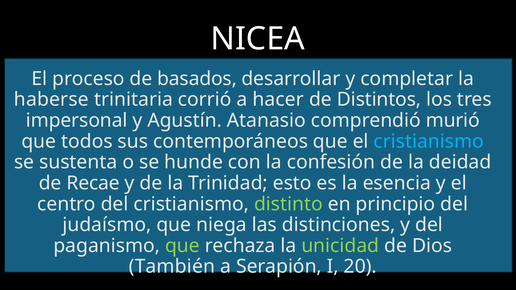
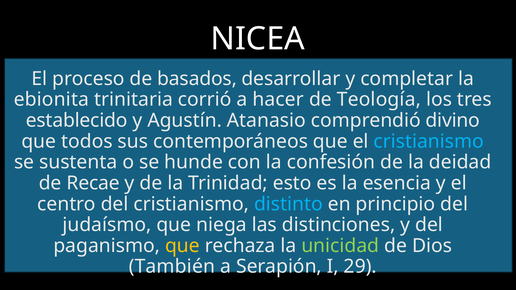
haberse: haberse -> ebionita
Distintos: Distintos -> Teología
impersonal: impersonal -> establecido
murió: murió -> divino
distinto colour: light green -> light blue
que at (182, 246) colour: light green -> yellow
20: 20 -> 29
